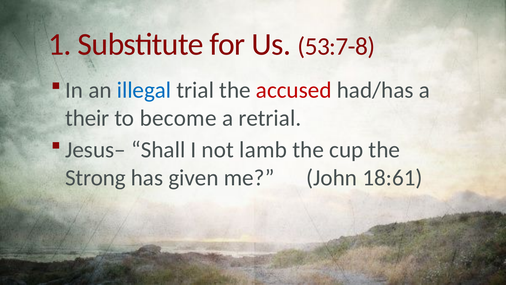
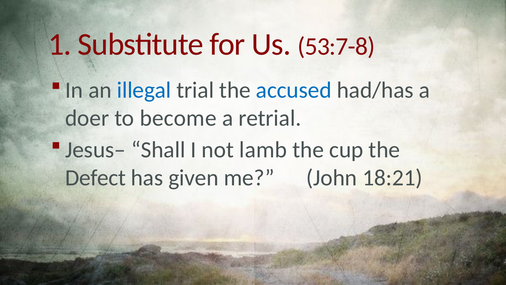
accused colour: red -> blue
their: their -> doer
Strong: Strong -> Defect
18:61: 18:61 -> 18:21
